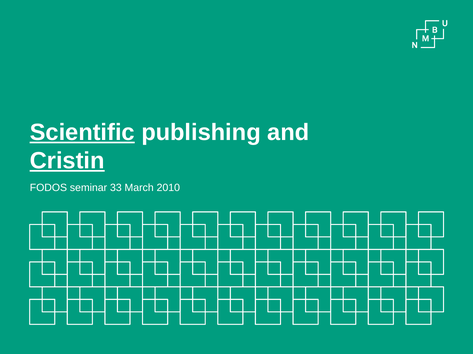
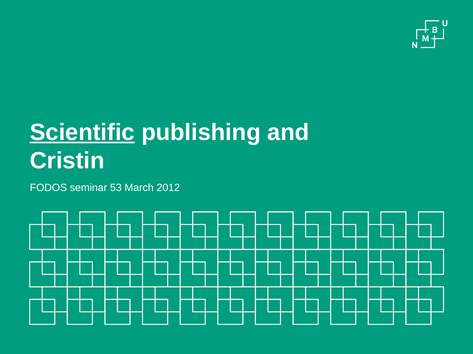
Cristin underline: present -> none
33: 33 -> 53
2010: 2010 -> 2012
